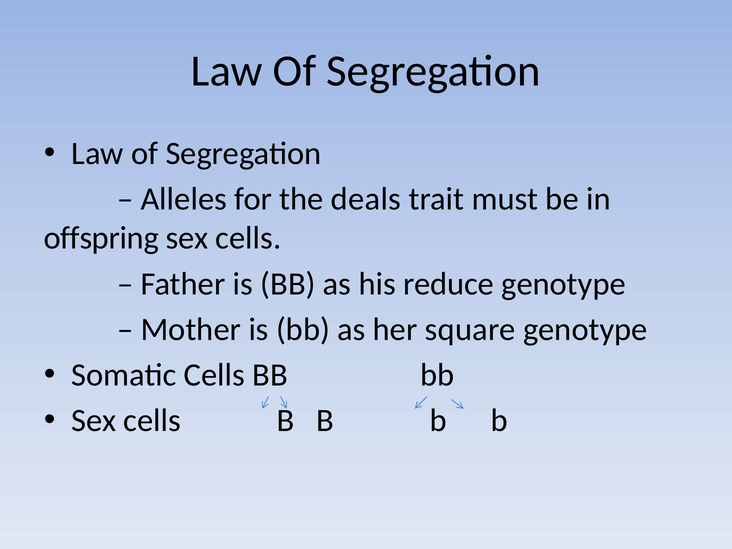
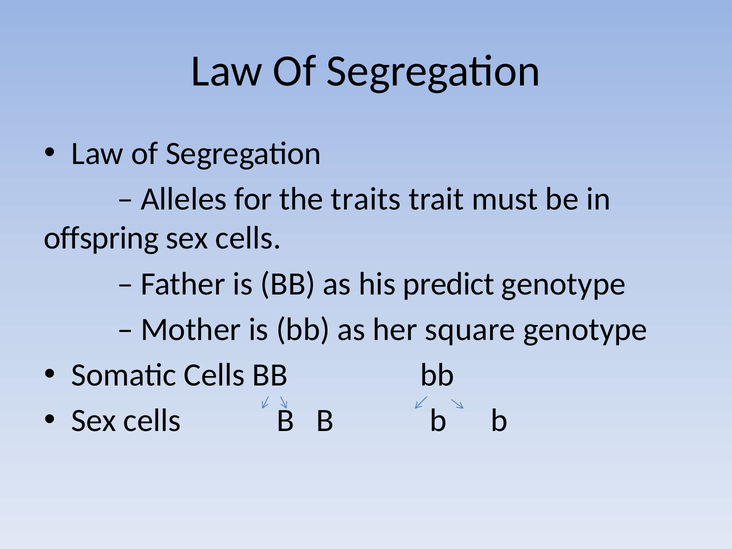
deals: deals -> traits
reduce: reduce -> predict
